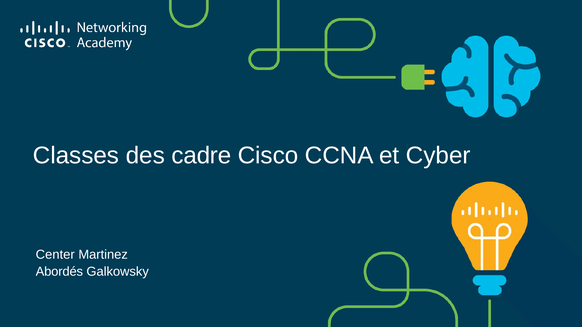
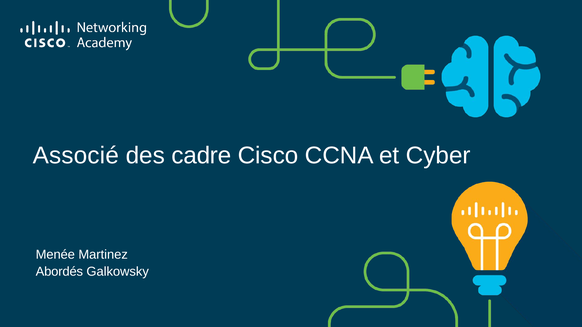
Classes: Classes -> Associé
Center: Center -> Menée
